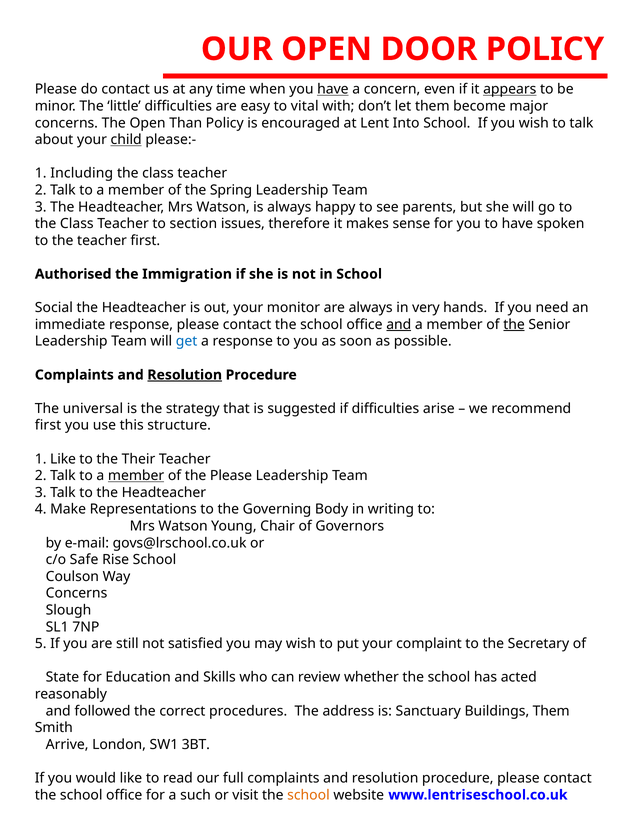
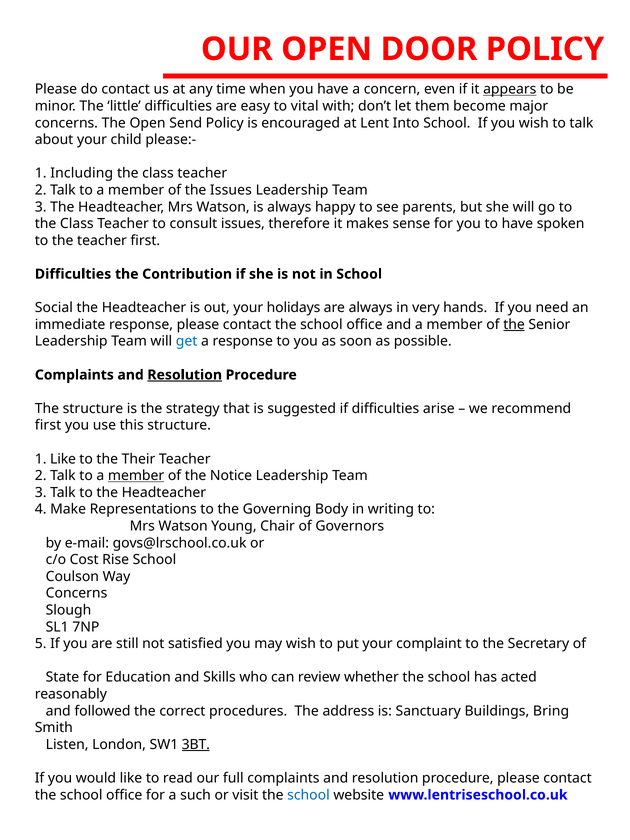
have at (333, 89) underline: present -> none
Than: Than -> Send
child underline: present -> none
the Spring: Spring -> Issues
section: section -> consult
Authorised at (73, 274): Authorised -> Difficulties
Immigration: Immigration -> Contribution
monitor: monitor -> holidays
and at (399, 325) underline: present -> none
The universal: universal -> structure
the Please: Please -> Notice
Safe: Safe -> Cost
Buildings Them: Them -> Bring
Arrive: Arrive -> Listen
3BT underline: none -> present
school at (308, 795) colour: orange -> blue
